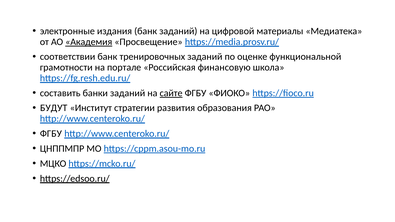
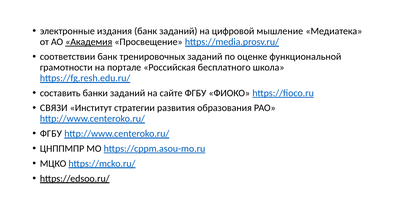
материалы: материалы -> мышление
финансовую: финансовую -> бесплатного
сайте underline: present -> none
БУДУТ: БУДУТ -> СВЯЗИ
